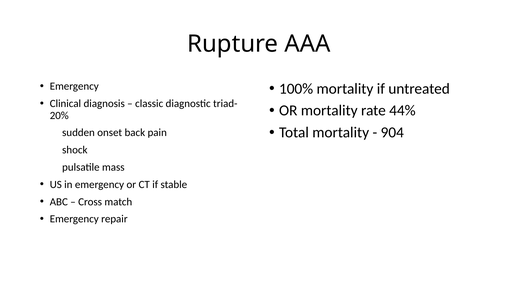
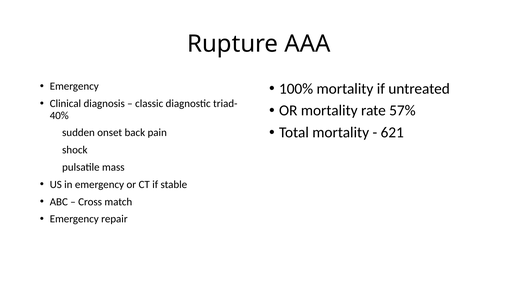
44%: 44% -> 57%
20%: 20% -> 40%
904: 904 -> 621
